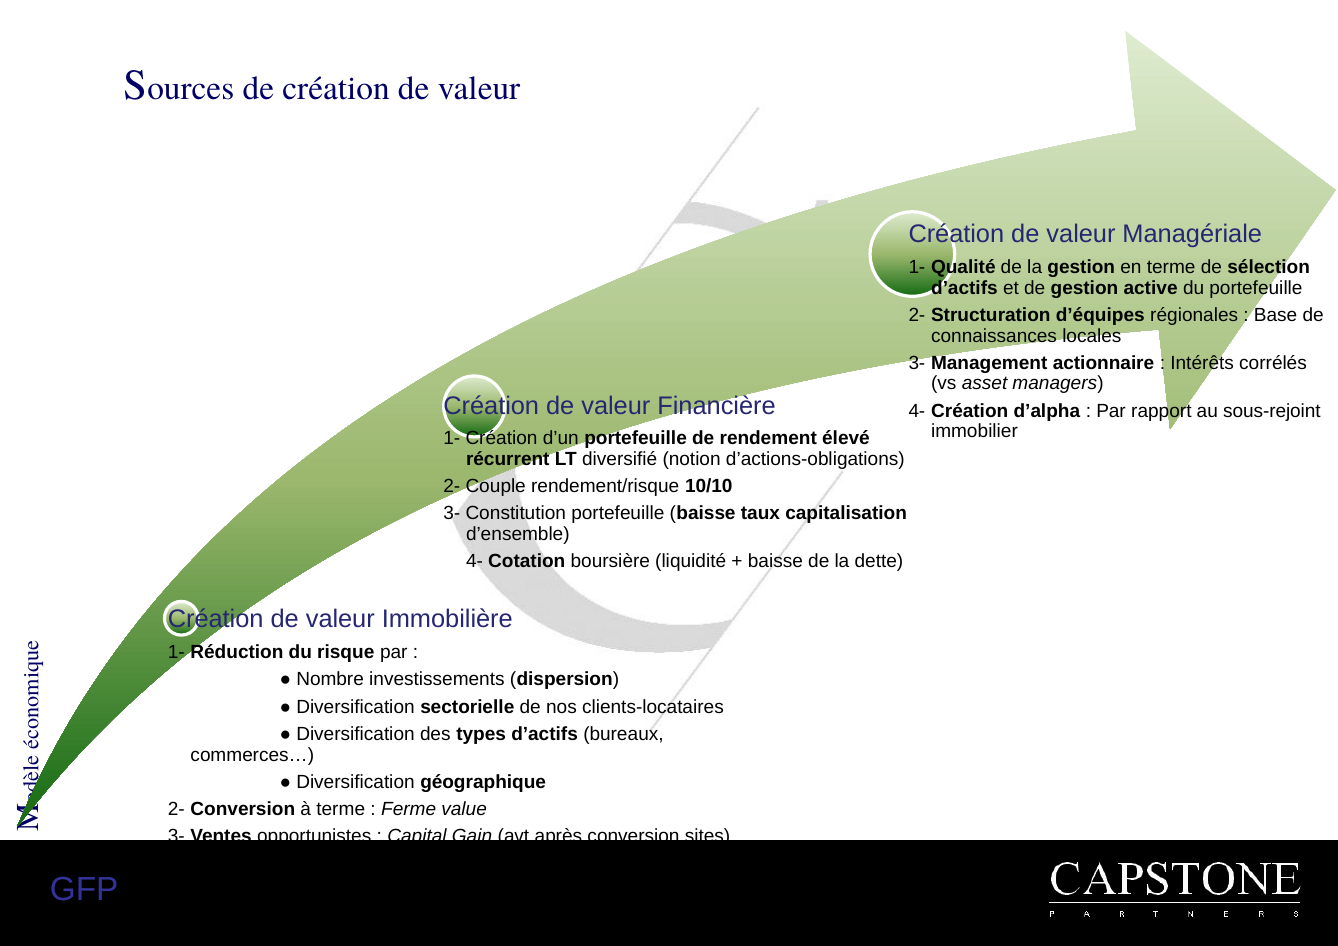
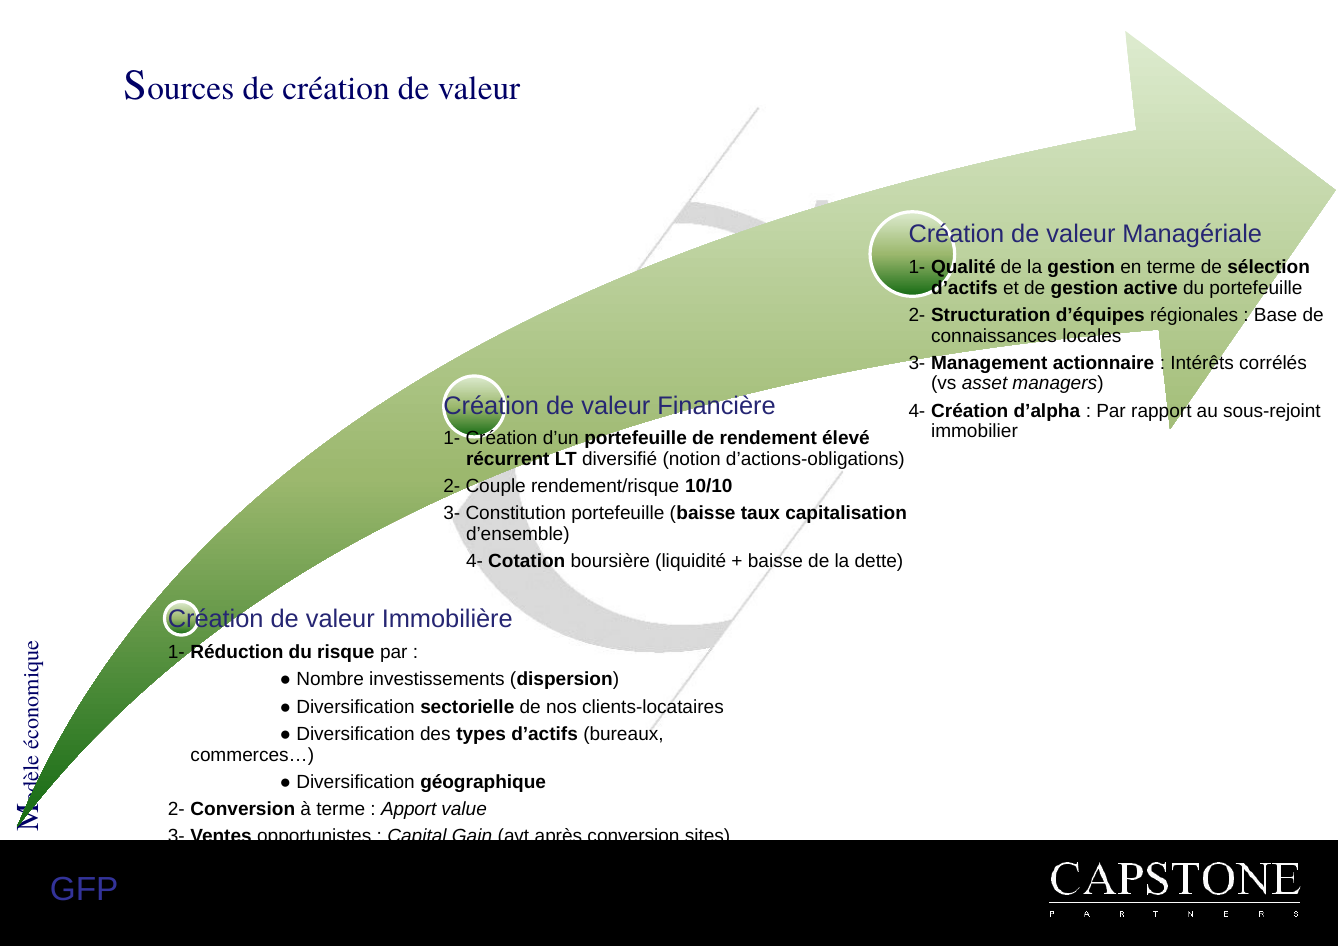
Ferme: Ferme -> Apport
